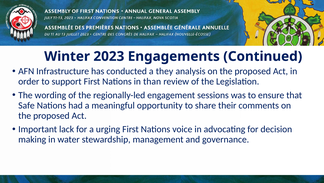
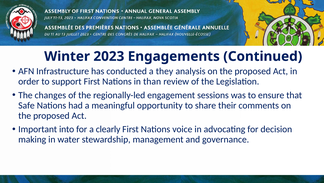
wording: wording -> changes
lack: lack -> into
urging: urging -> clearly
